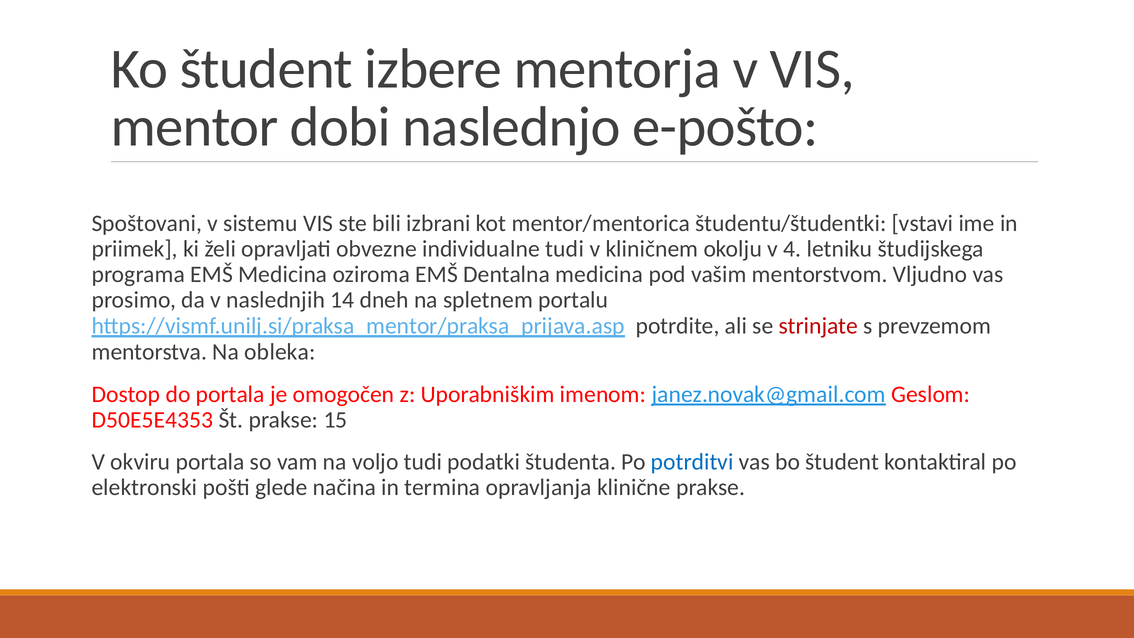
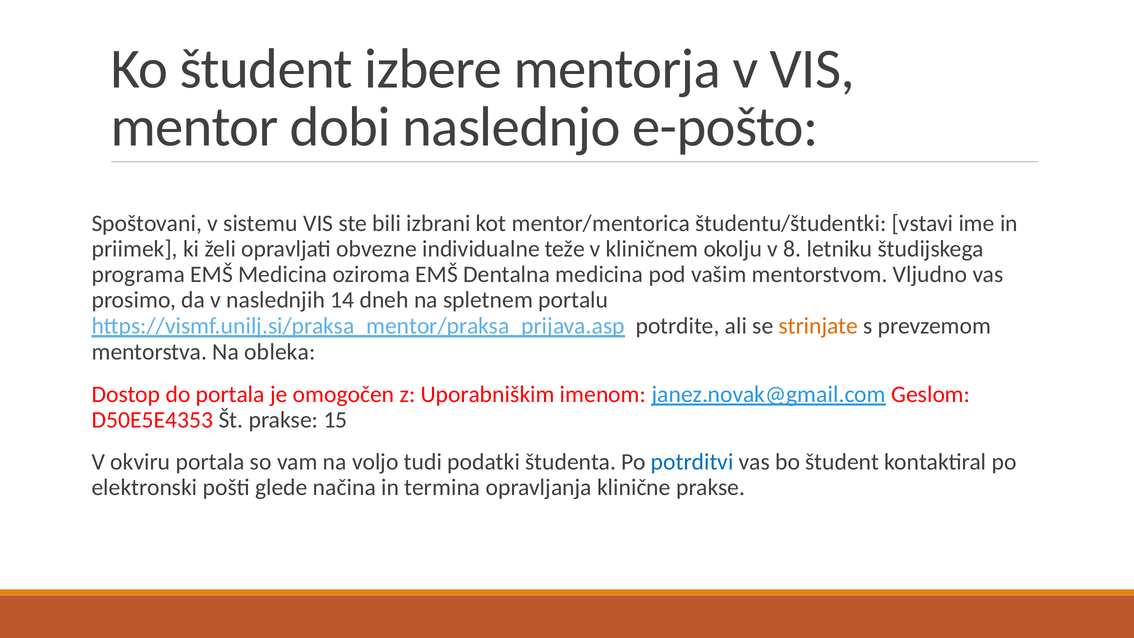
individualne tudi: tudi -> teže
4: 4 -> 8
strinjate colour: red -> orange
